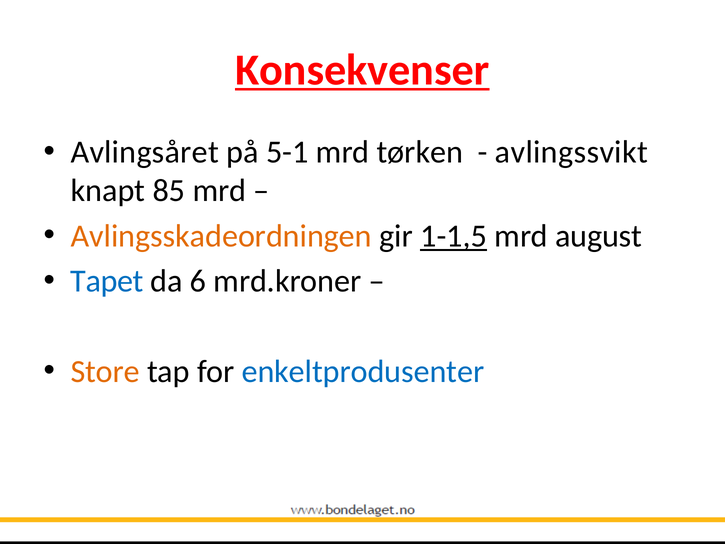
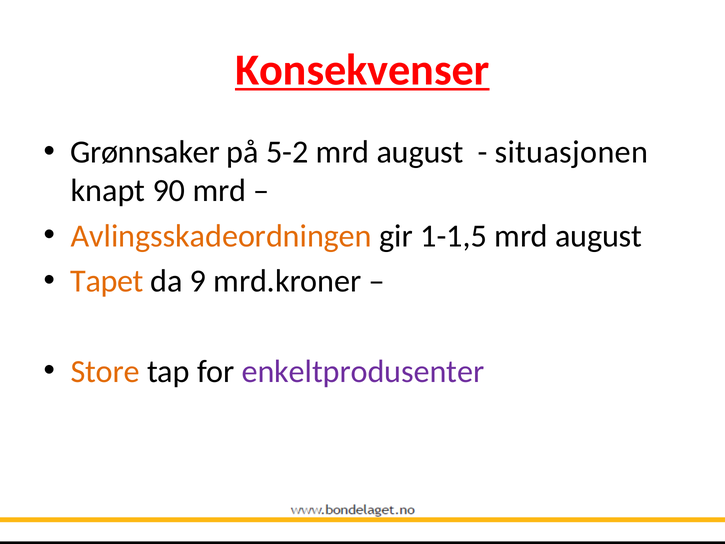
Avlingsåret: Avlingsåret -> Grønnsaker
5-1: 5-1 -> 5-2
tørken at (420, 152): tørken -> august
avlingssvikt: avlingssvikt -> situasjonen
85: 85 -> 90
1-1,5 underline: present -> none
Tapet colour: blue -> orange
6: 6 -> 9
enkeltprodusenter colour: blue -> purple
